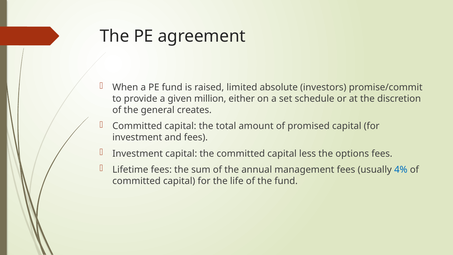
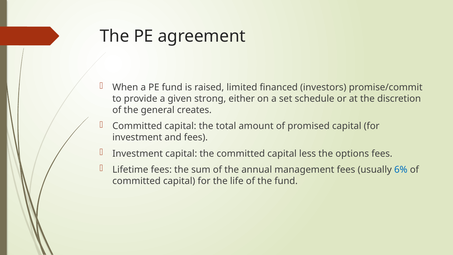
absolute: absolute -> financed
million: million -> strong
4%: 4% -> 6%
